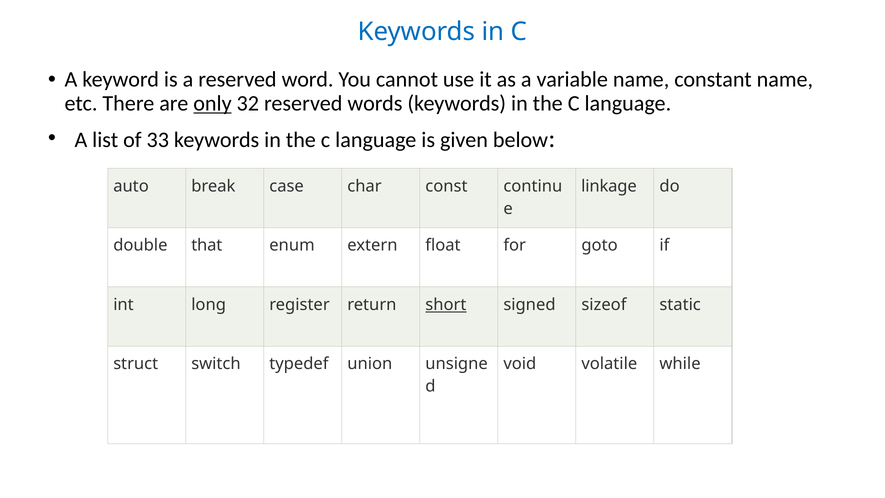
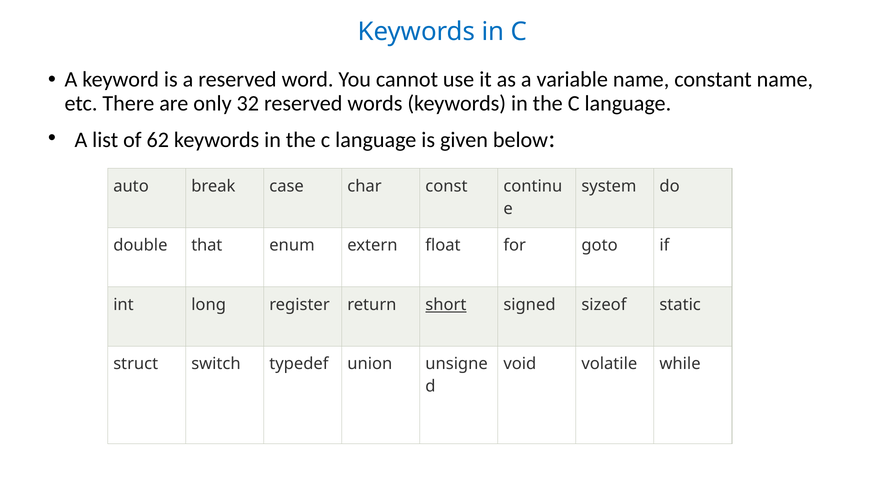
only underline: present -> none
33: 33 -> 62
linkage: linkage -> system
